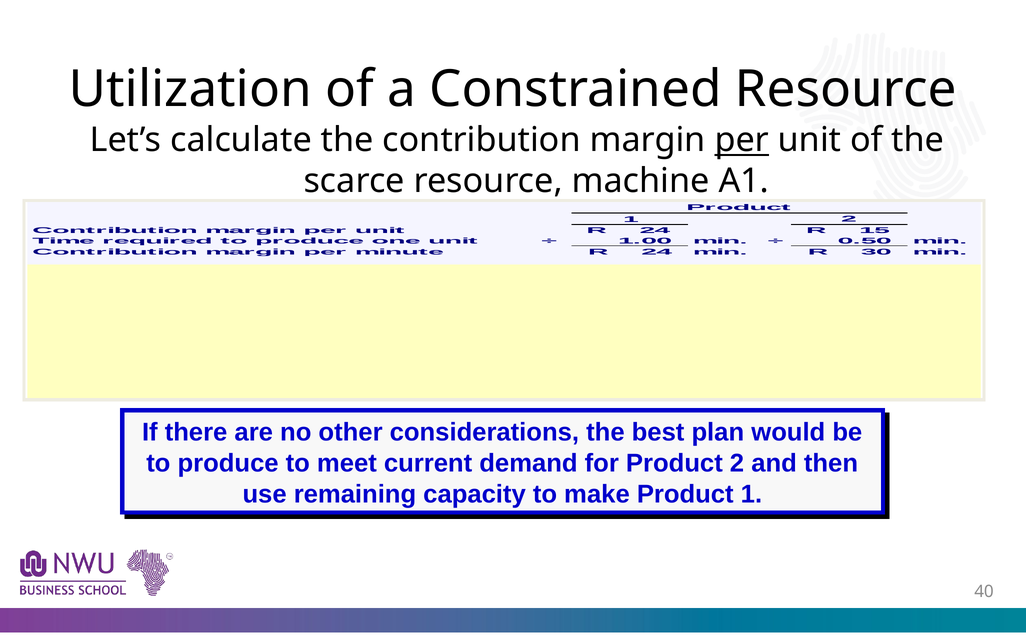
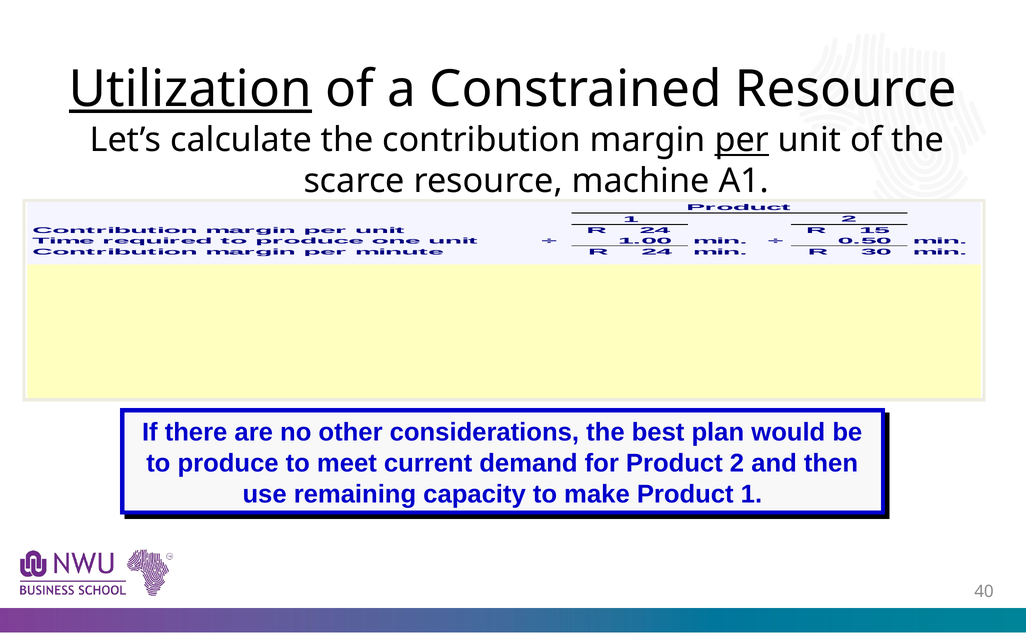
Utilization underline: none -> present
